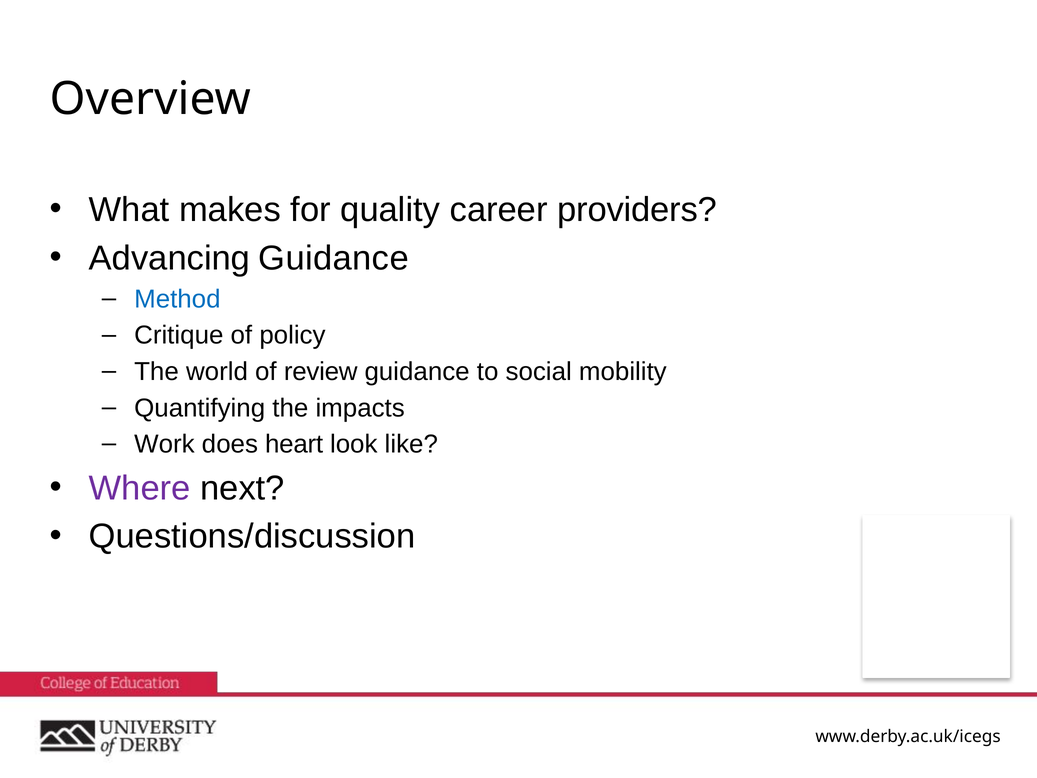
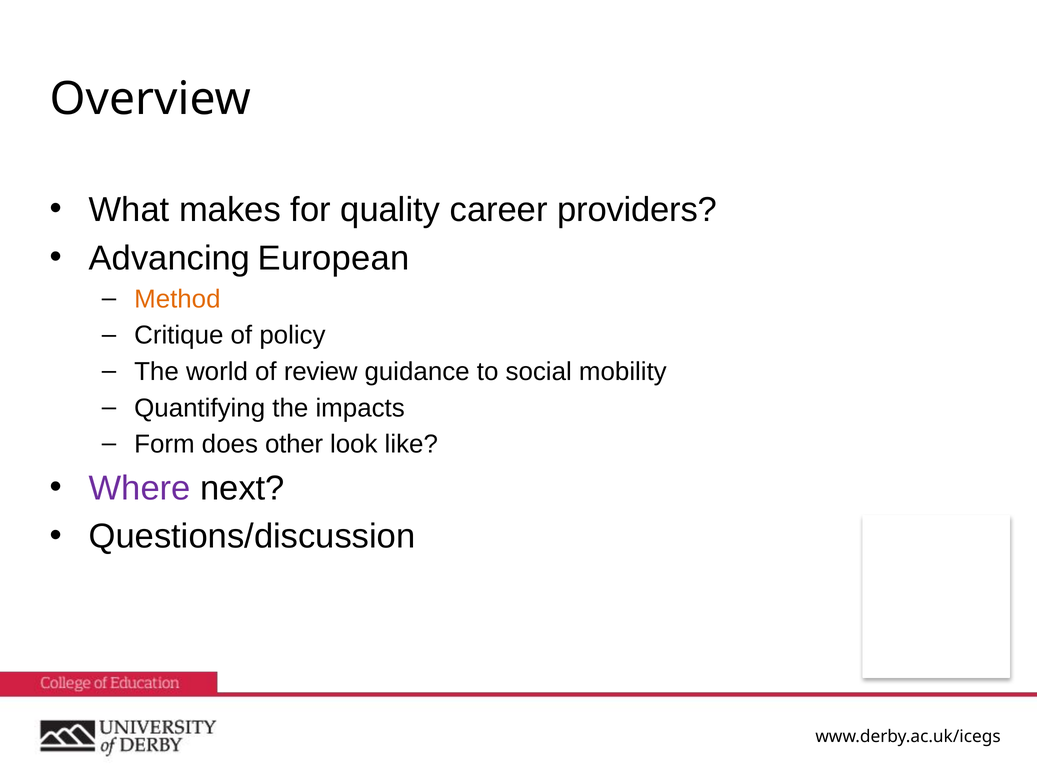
Advancing Guidance: Guidance -> European
Method colour: blue -> orange
Work: Work -> Form
heart: heart -> other
